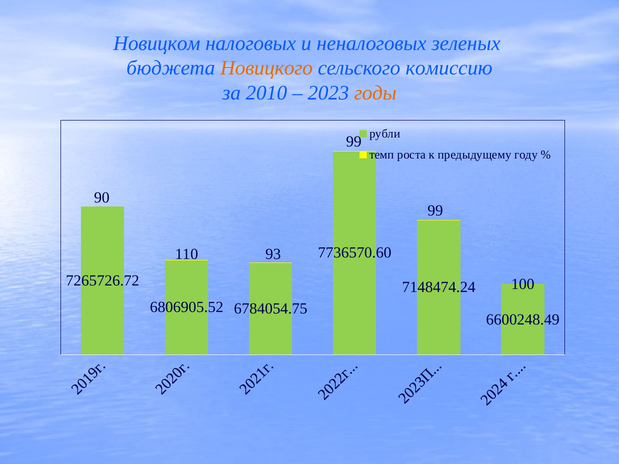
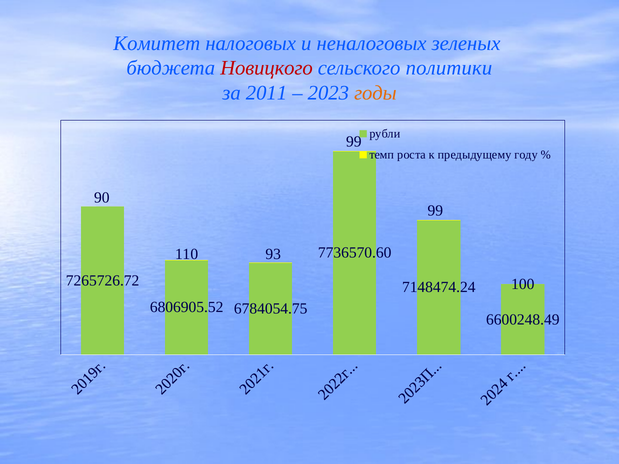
Новицком: Новицком -> Комитет
Новицкого colour: orange -> red
комиссию: комиссию -> политики
2010: 2010 -> 2011
